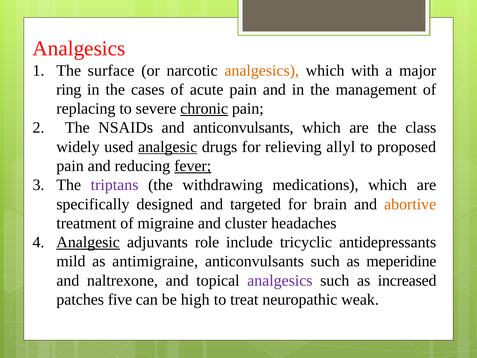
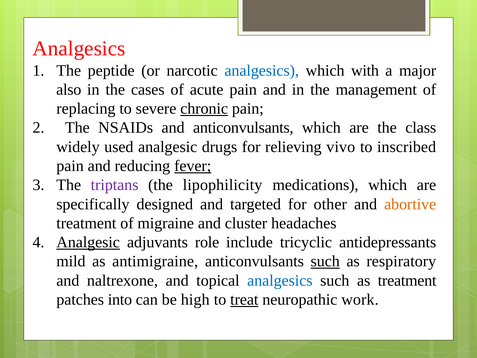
surface: surface -> peptide
analgesics at (262, 70) colour: orange -> blue
ring: ring -> also
analgesic at (168, 147) underline: present -> none
allyl: allyl -> vivo
proposed: proposed -> inscribed
withdrawing: withdrawing -> lipophilicity
brain: brain -> other
such at (325, 261) underline: none -> present
meperidine: meperidine -> respiratory
analgesics at (280, 280) colour: purple -> blue
as increased: increased -> treatment
five: five -> into
treat underline: none -> present
weak: weak -> work
